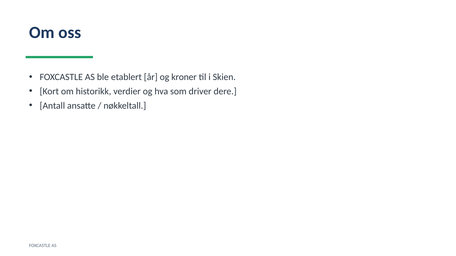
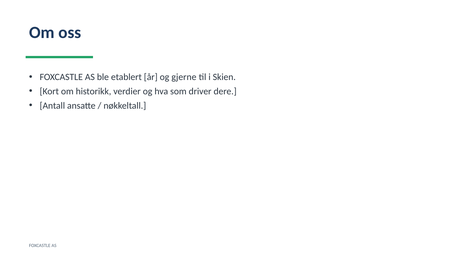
kroner: kroner -> gjerne
